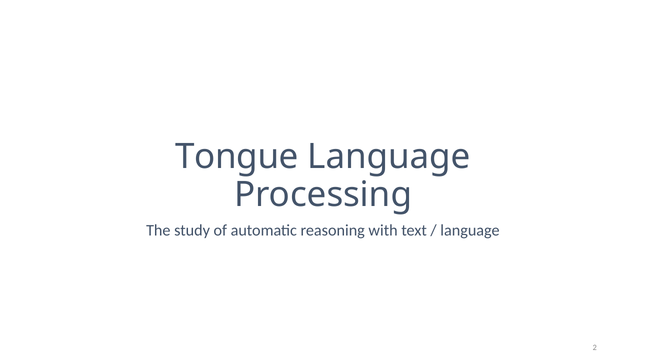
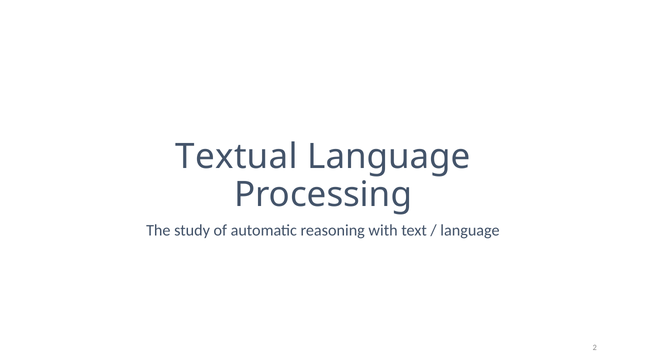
Tongue: Tongue -> Textual
